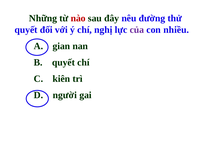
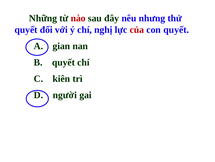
đường: đường -> nhưng
của colour: purple -> red
con nhiều: nhiều -> quyết
